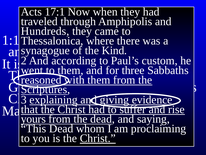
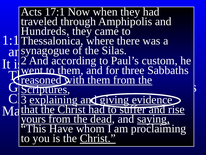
the Kind: Kind -> Silas
saying underline: none -> present
This Dead: Dead -> Have
